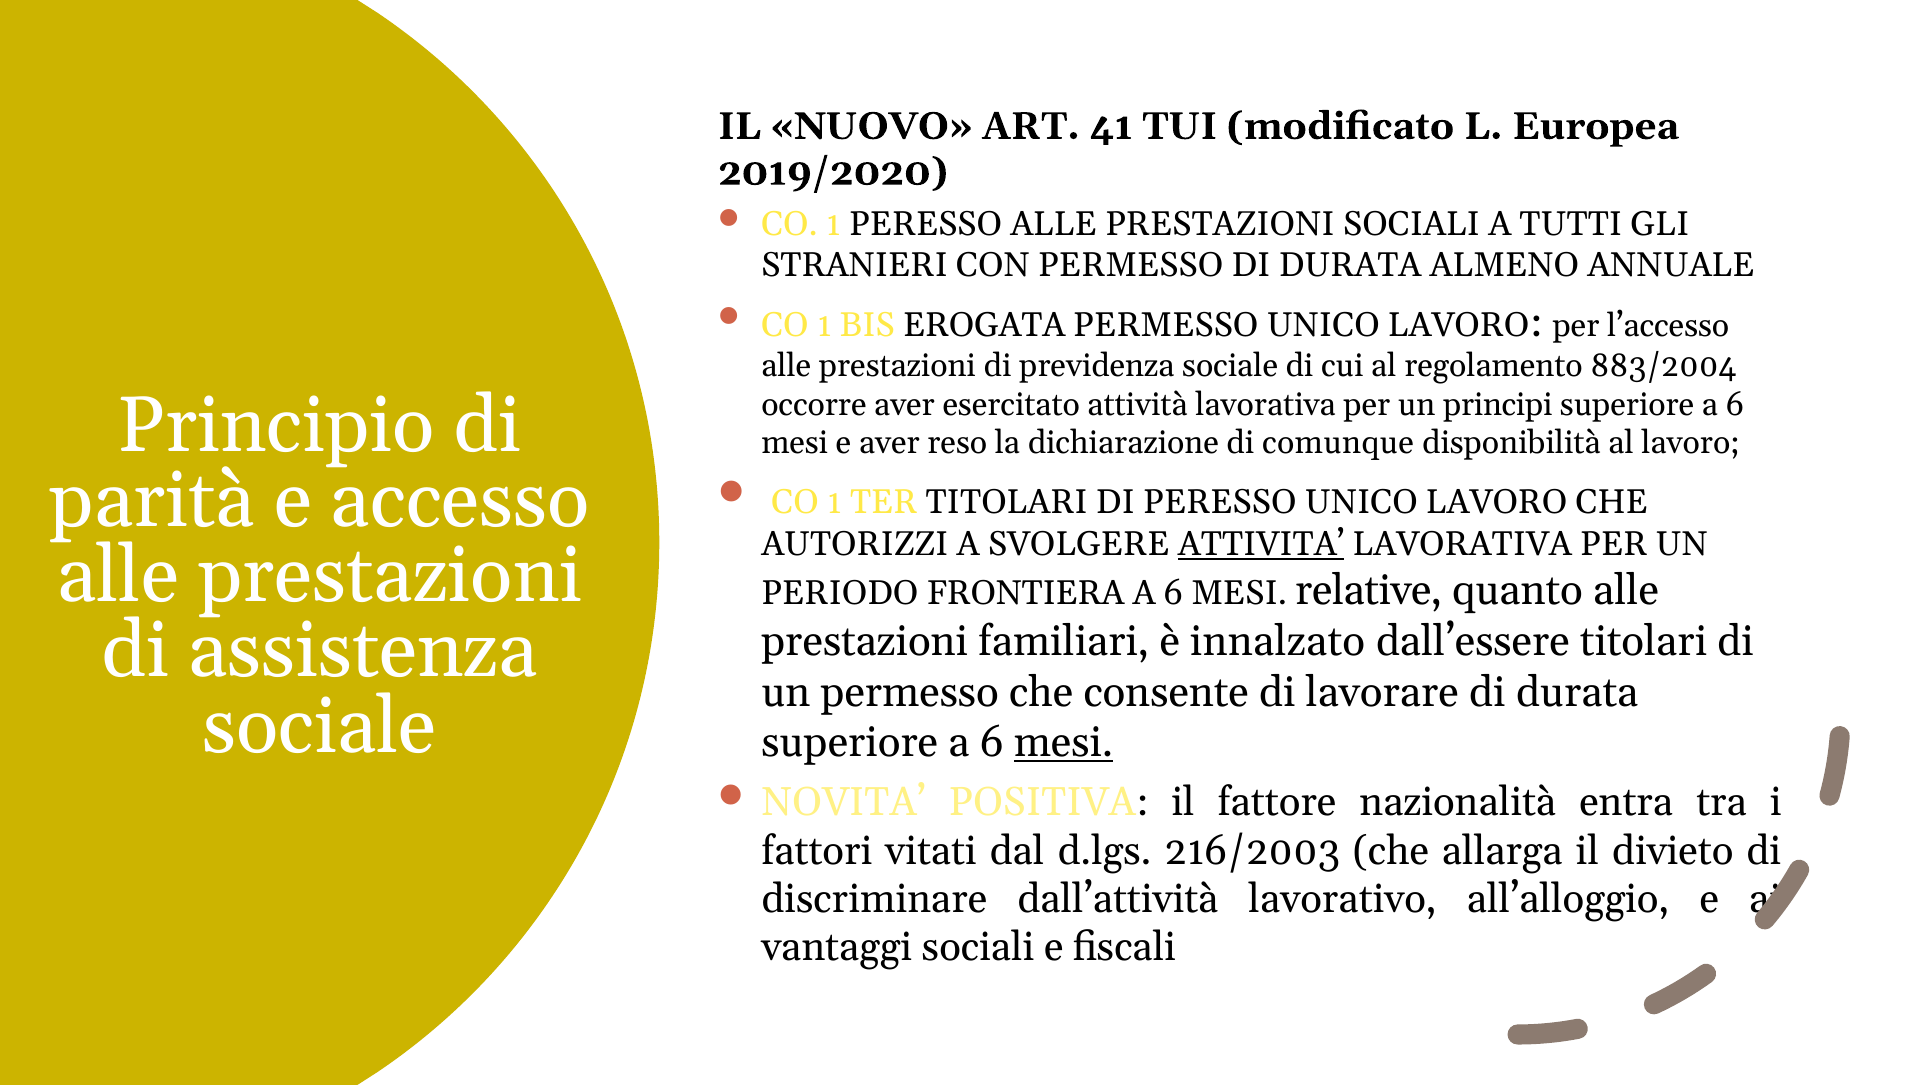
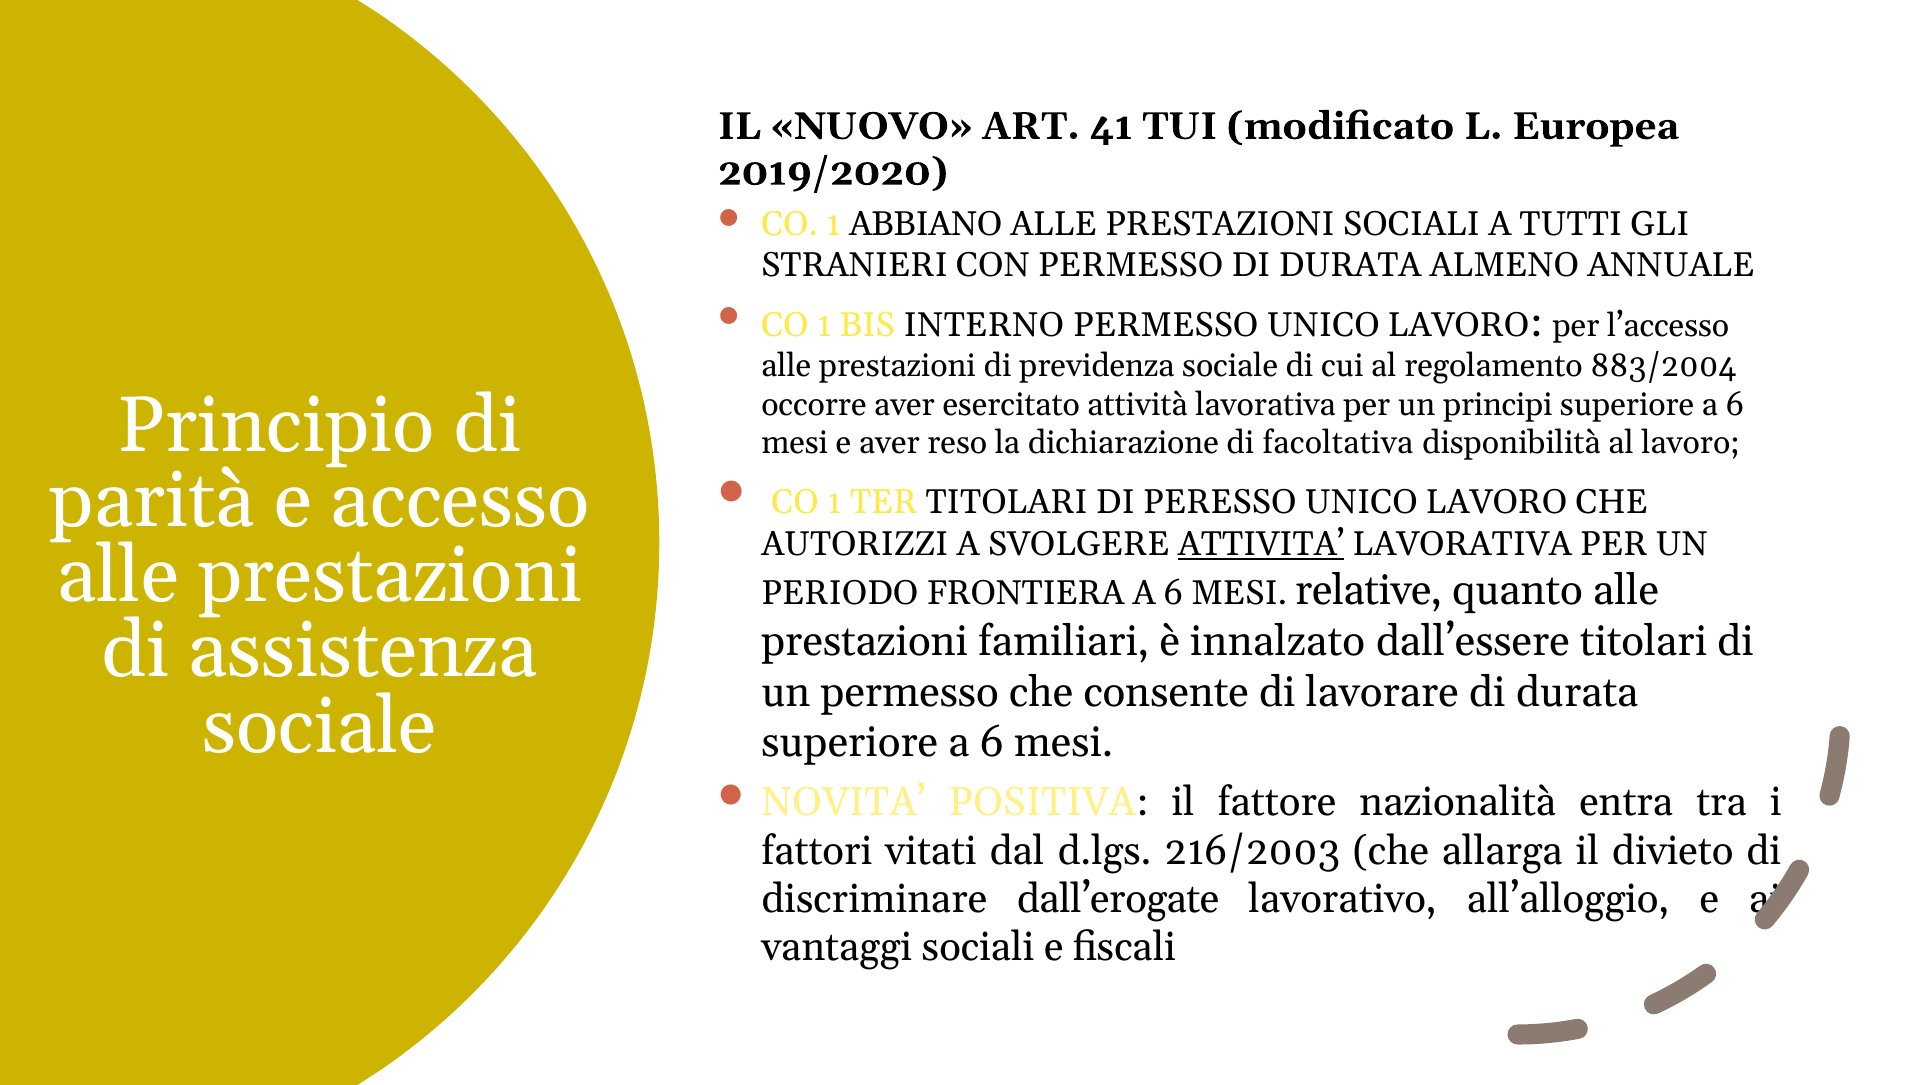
1 PERESSO: PERESSO -> ABBIANO
EROGATA: EROGATA -> INTERNO
comunque: comunque -> facoltativa
mesi at (1064, 743) underline: present -> none
dall’attività: dall’attività -> dall’erogate
